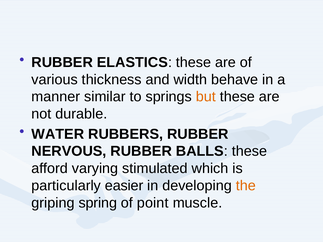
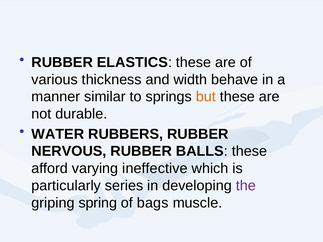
stimulated: stimulated -> ineffective
easier: easier -> series
the colour: orange -> purple
point: point -> bags
